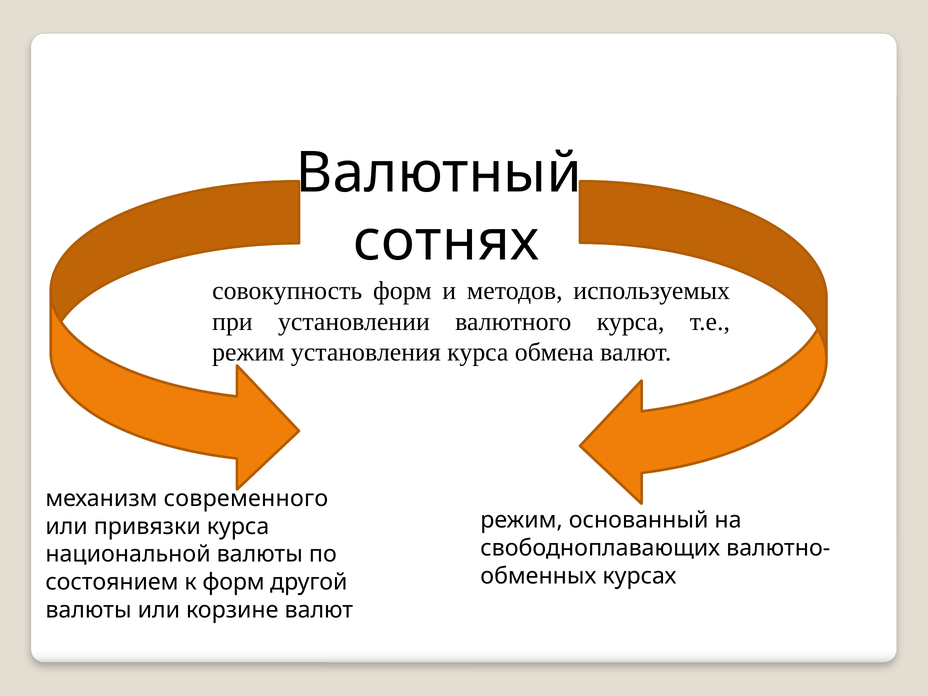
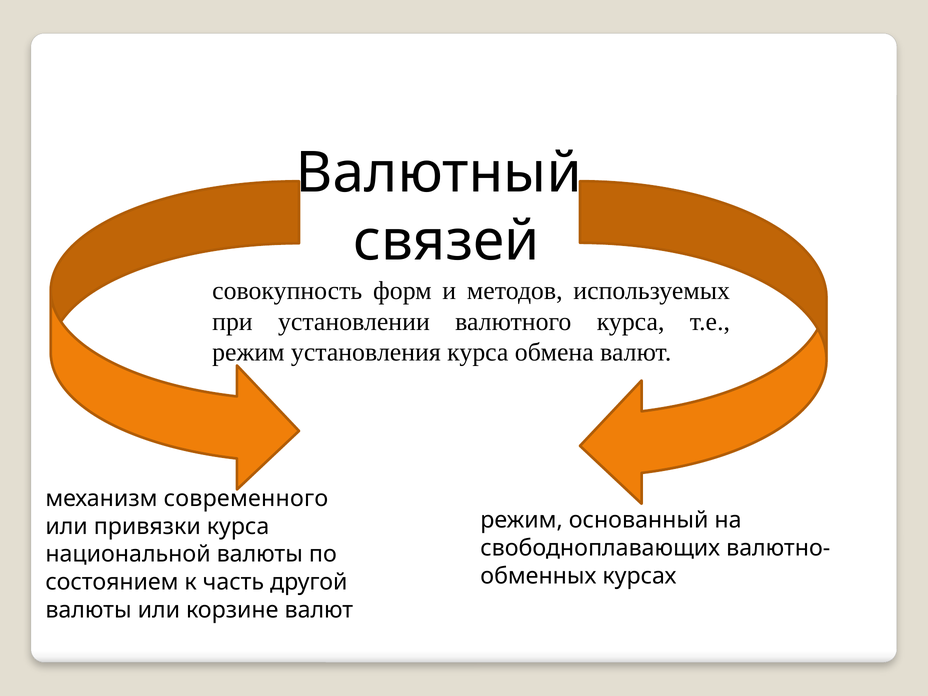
сотнях: сотнях -> связей
к форм: форм -> часть
